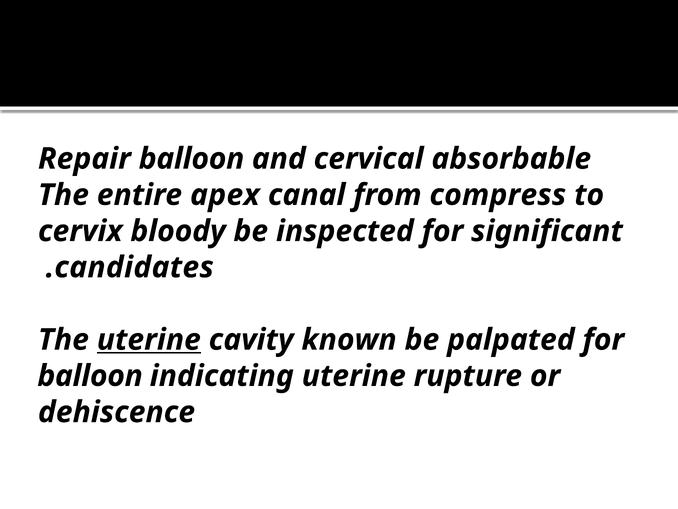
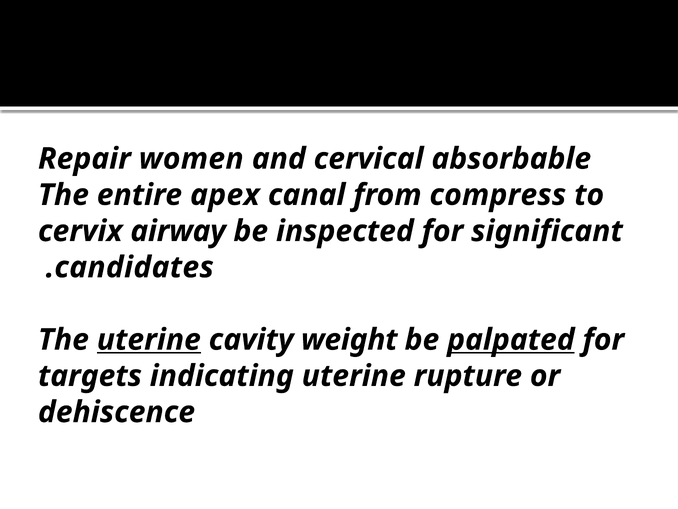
Repair balloon: balloon -> women
bloody: bloody -> airway
known: known -> weight
palpated underline: none -> present
balloon at (90, 376): balloon -> targets
